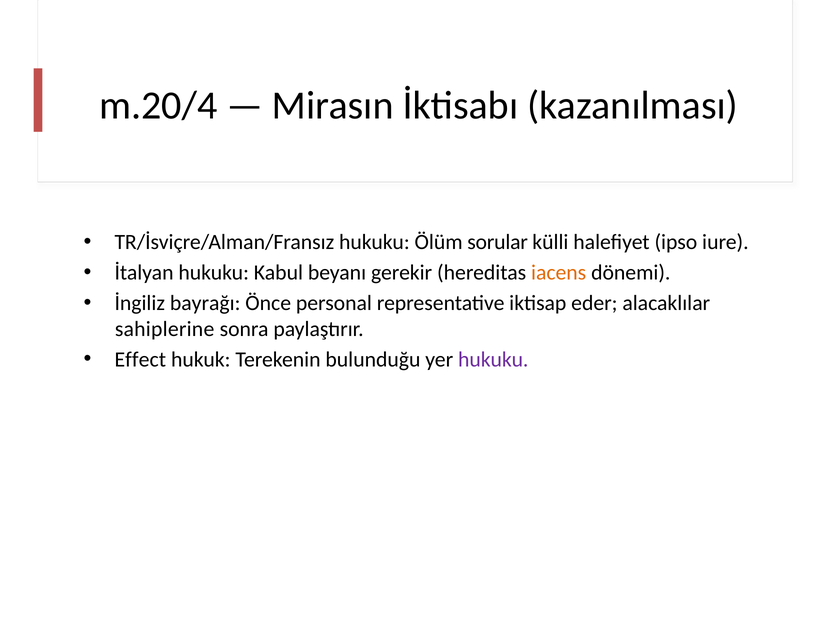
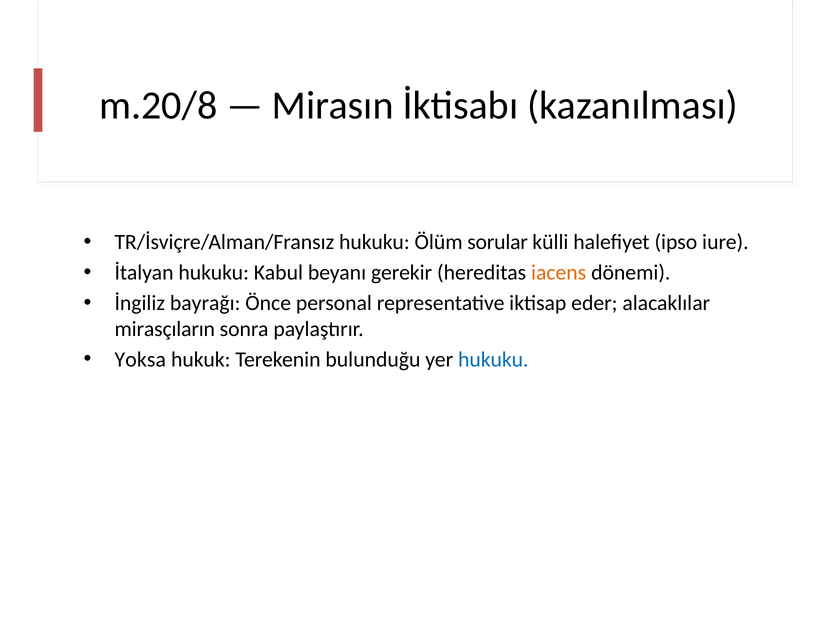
m.20/4: m.20/4 -> m.20/8
sahiplerine: sahiplerine -> mirasçıların
Effect: Effect -> Yoksa
hukuku at (493, 360) colour: purple -> blue
